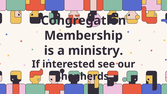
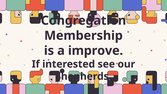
ministry: ministry -> improve
